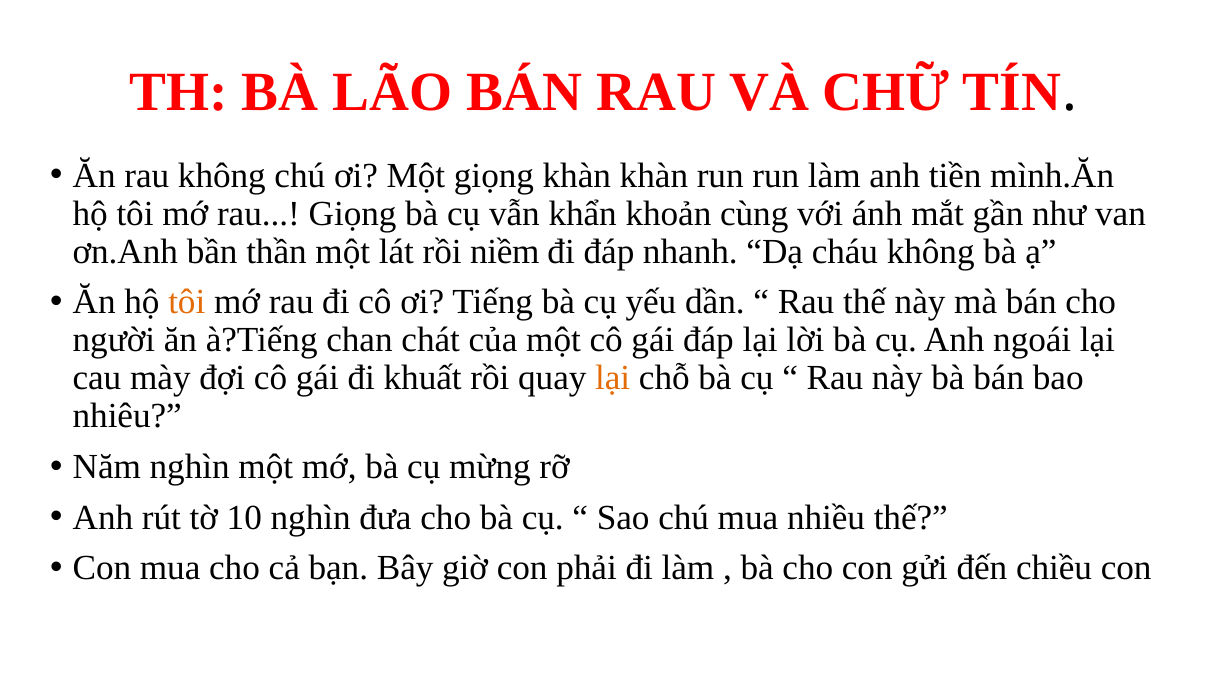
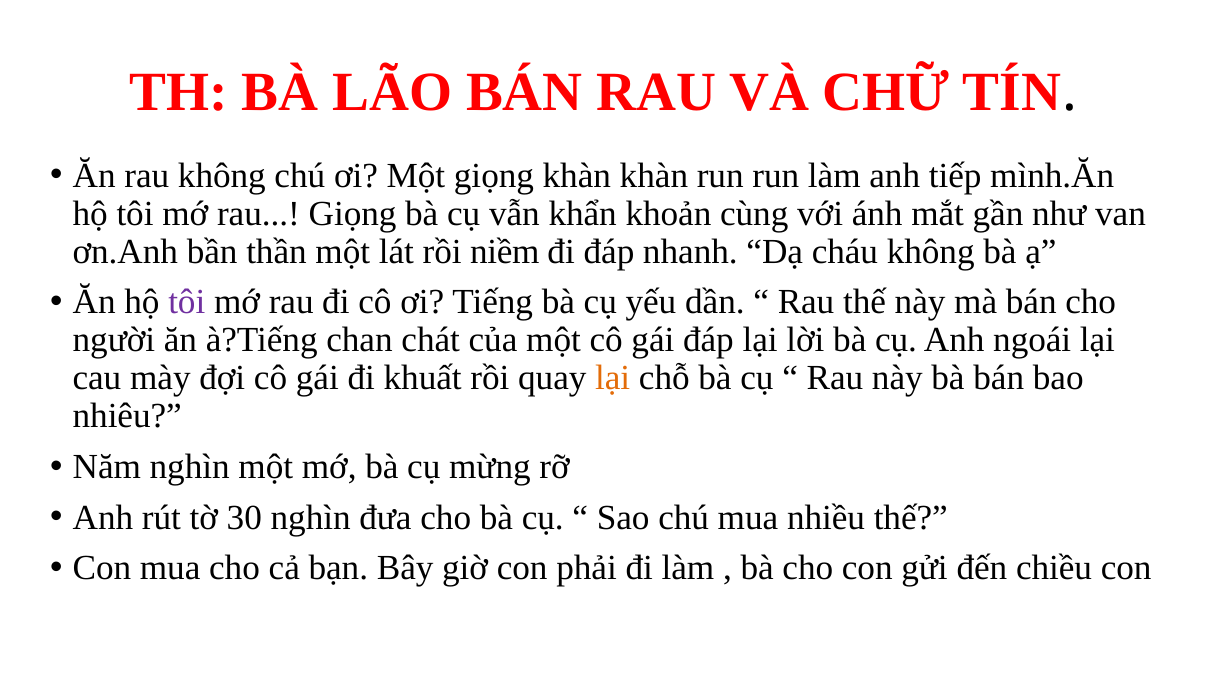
tiền: tiền -> tiếp
tôi at (187, 302) colour: orange -> purple
10: 10 -> 30
